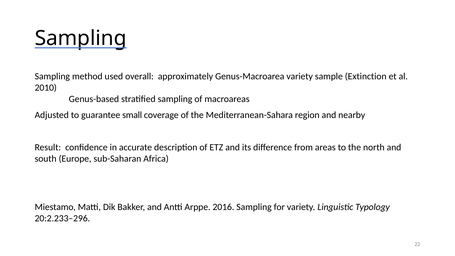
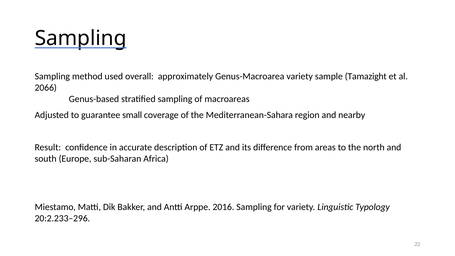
Extinction: Extinction -> Tamazight
2010: 2010 -> 2066
